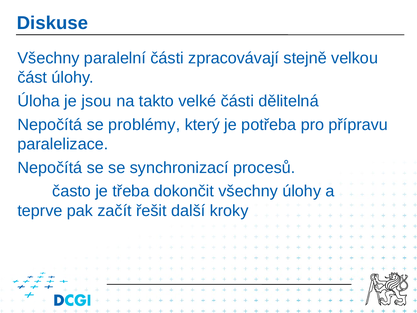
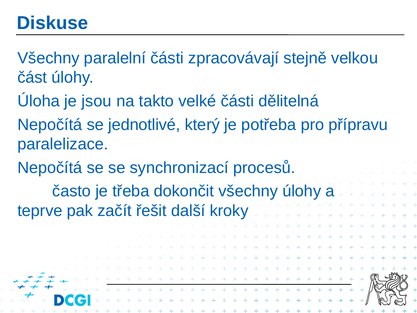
problémy: problémy -> jednotlivé
